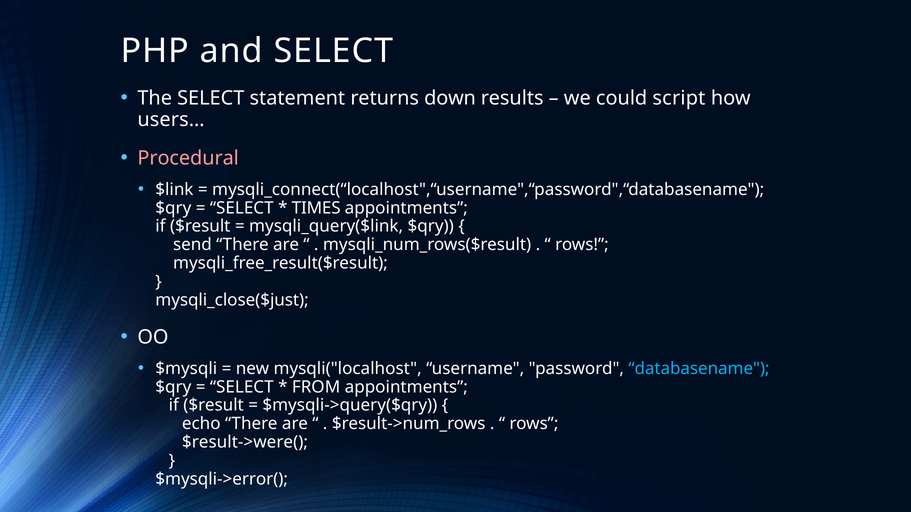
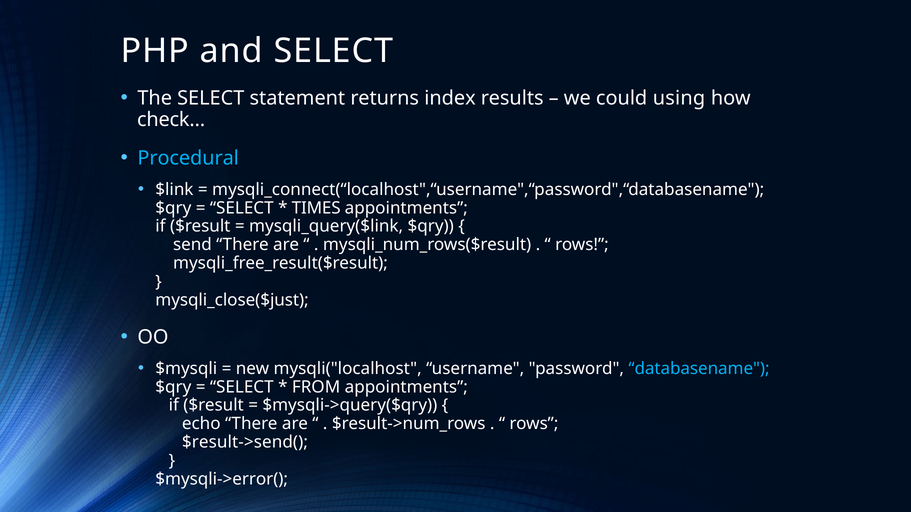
down: down -> index
script: script -> using
users…: users… -> check…
Procedural colour: pink -> light blue
$result->were(: $result->were( -> $result->send(
